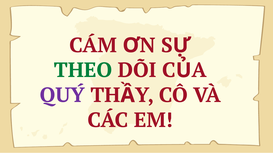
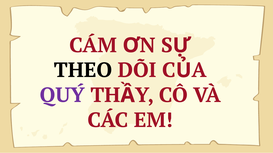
THEO colour: green -> black
